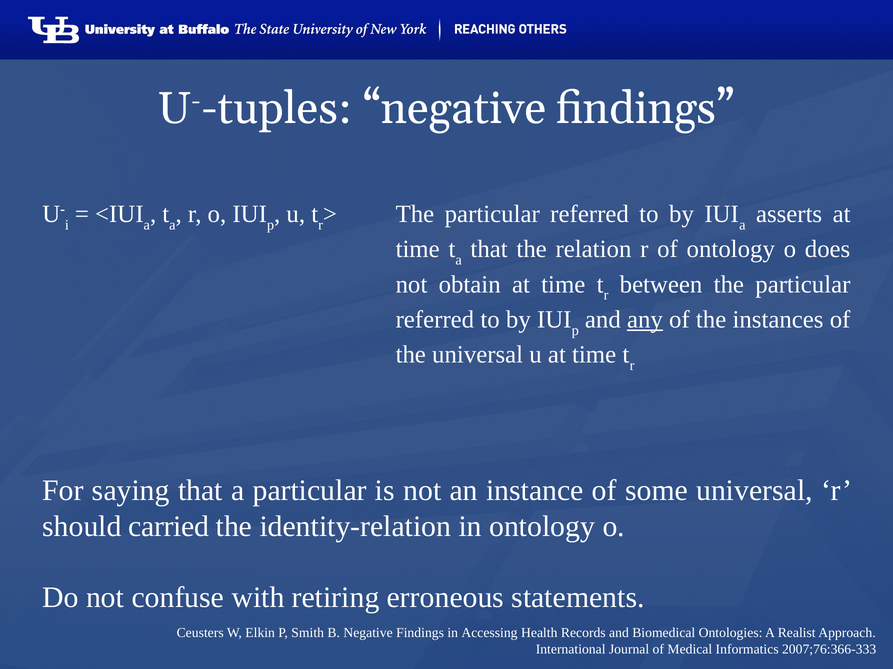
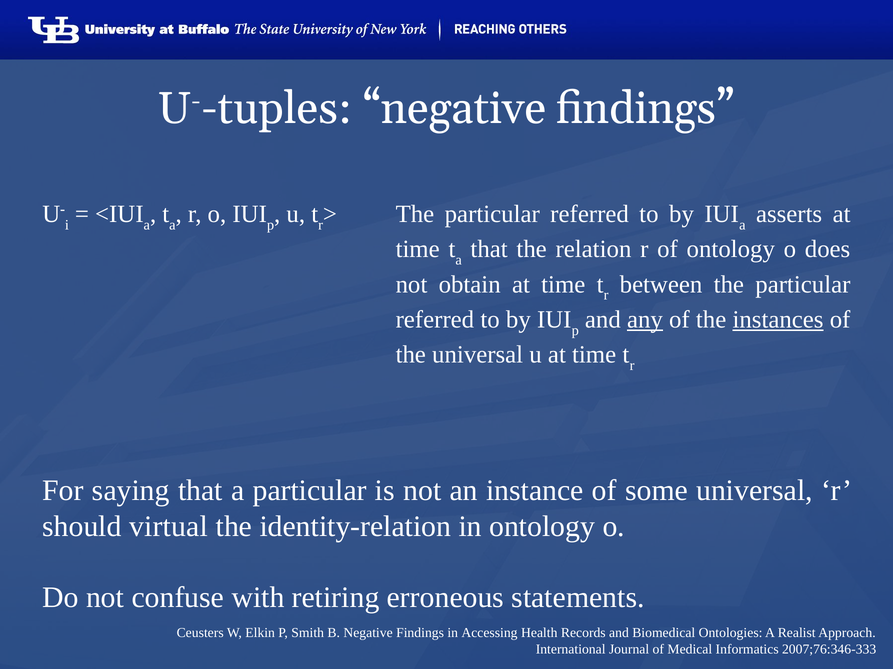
instances underline: none -> present
carried: carried -> virtual
2007;76:366-333: 2007;76:366-333 -> 2007;76:346-333
